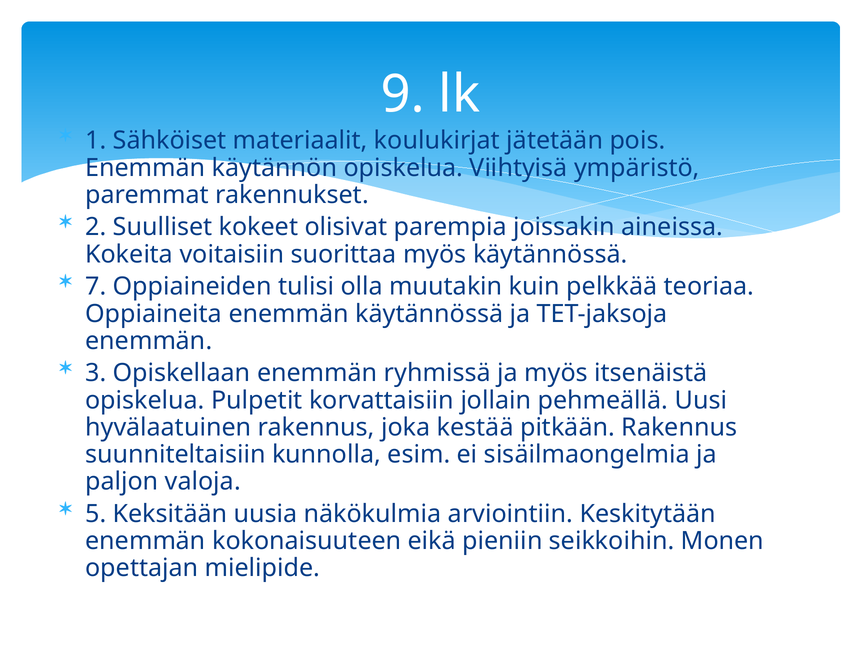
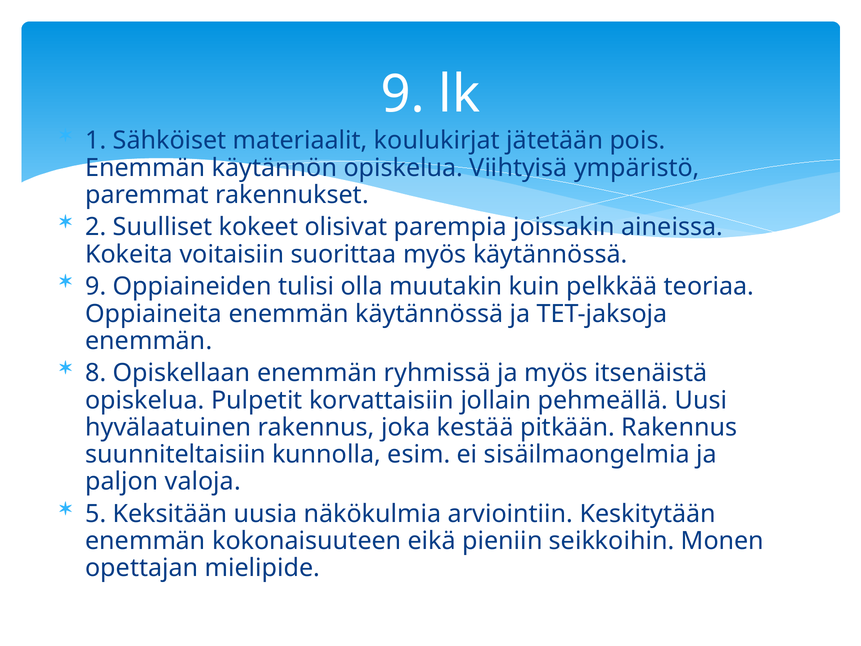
7 at (96, 286): 7 -> 9
3: 3 -> 8
